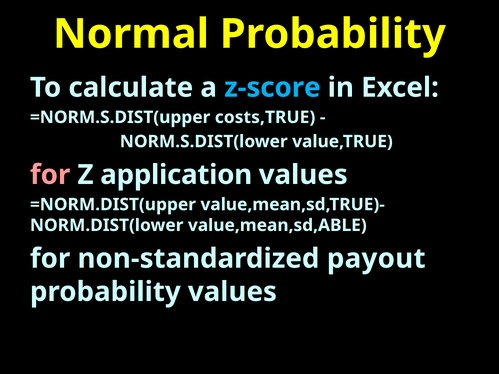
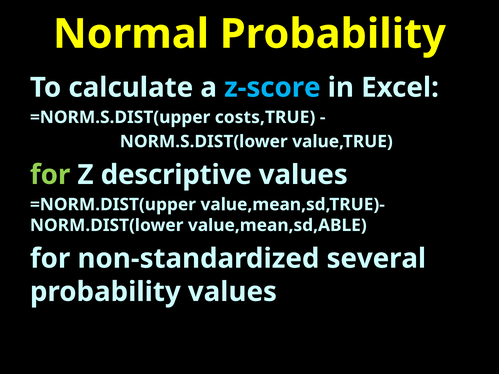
for at (50, 175) colour: pink -> light green
application: application -> descriptive
payout: payout -> several
